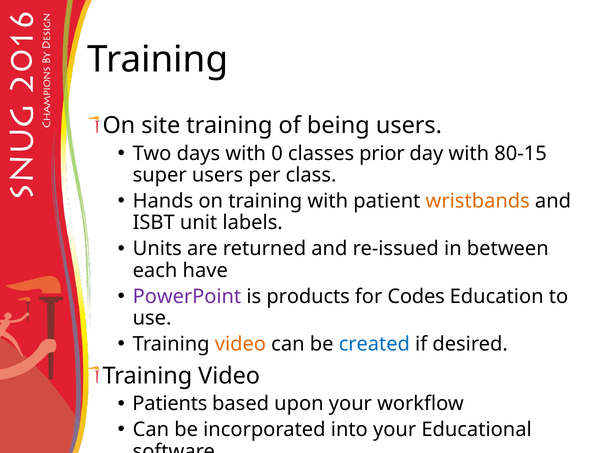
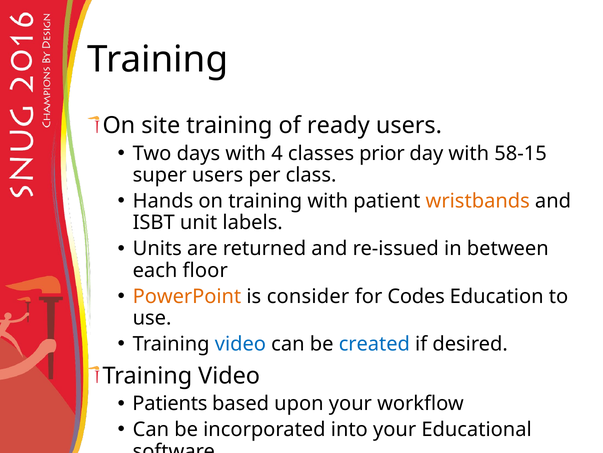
being: being -> ready
0: 0 -> 4
80-15: 80-15 -> 58-15
have: have -> floor
PowerPoint colour: purple -> orange
products: products -> consider
video at (240, 343) colour: orange -> blue
